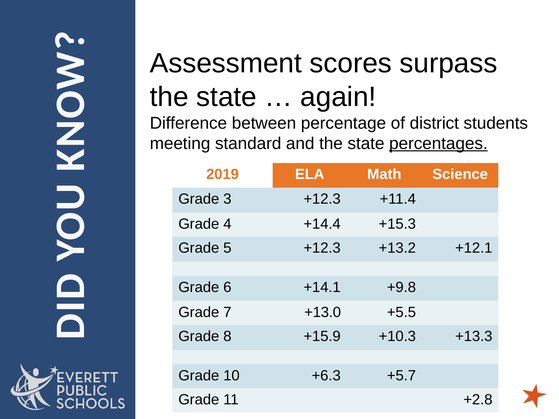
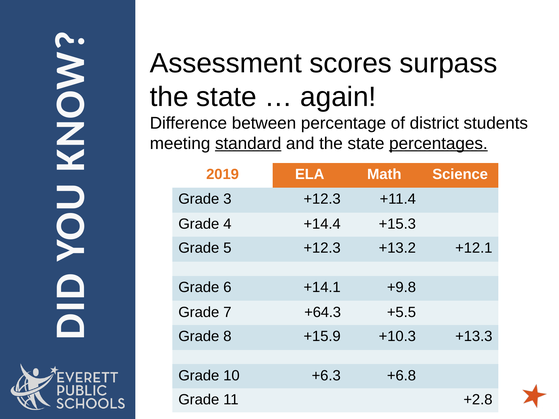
standard underline: none -> present
+13.0: +13.0 -> +64.3
+5.7: +5.7 -> +6.8
